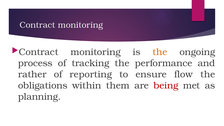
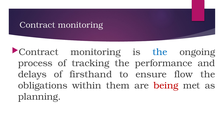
the at (160, 52) colour: orange -> blue
rather: rather -> delays
reporting: reporting -> firsthand
